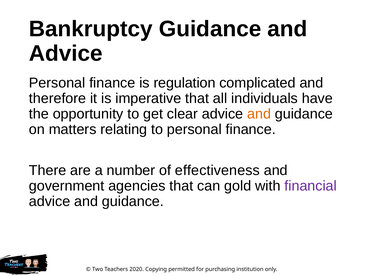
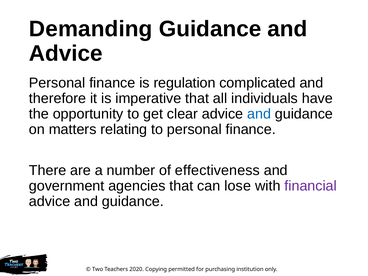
Bankruptcy: Bankruptcy -> Demanding
and at (259, 114) colour: orange -> blue
gold: gold -> lose
